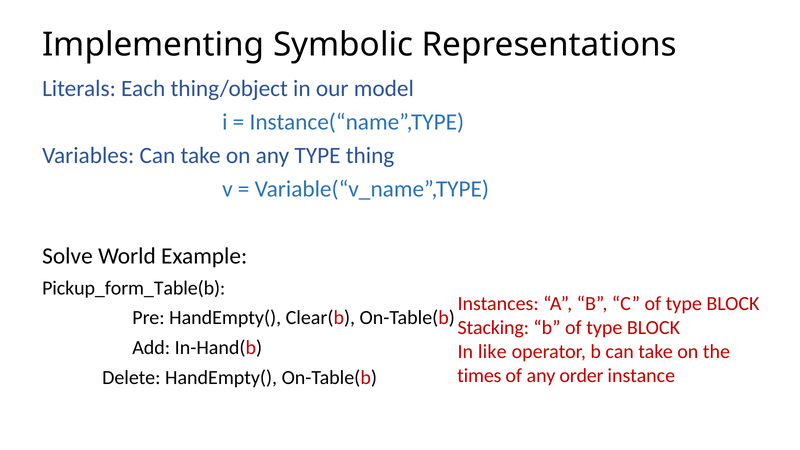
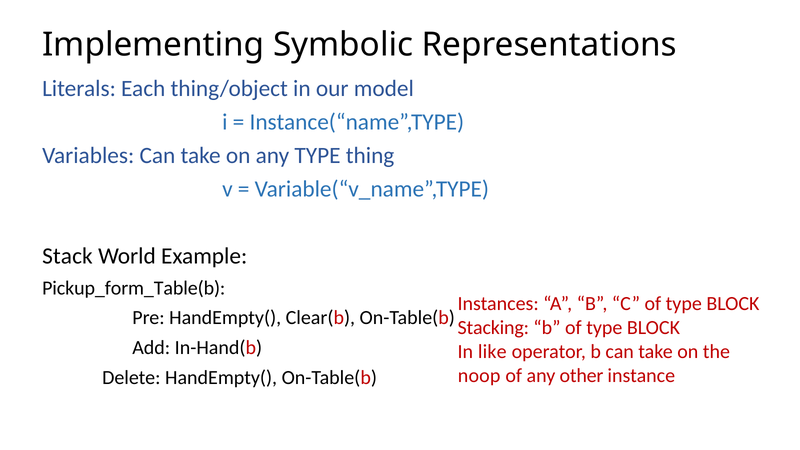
Solve: Solve -> Stack
times: times -> noop
order: order -> other
